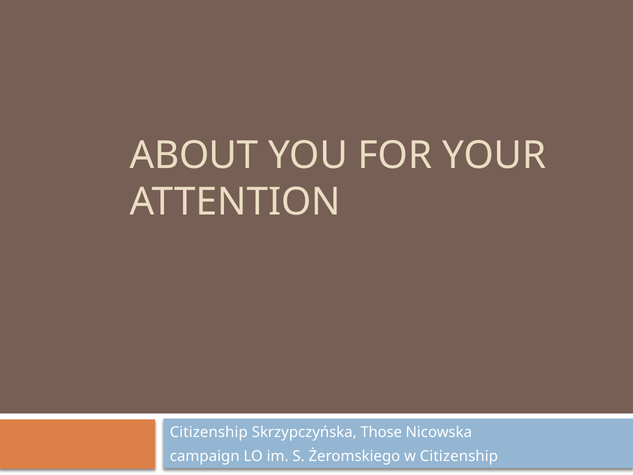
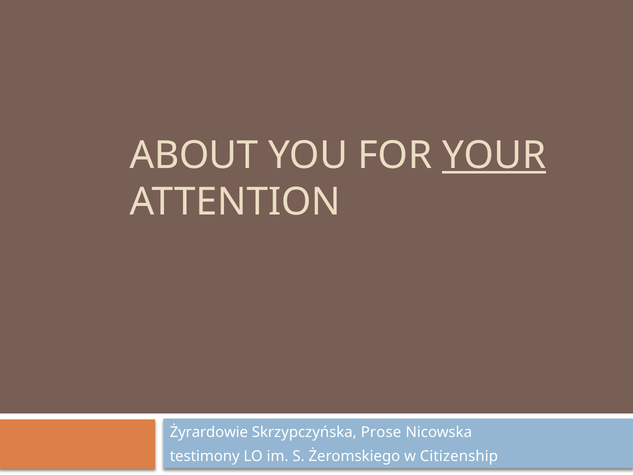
YOUR underline: none -> present
Citizenship at (209, 432): Citizenship -> Żyrardowie
Those: Those -> Prose
campaign: campaign -> testimony
